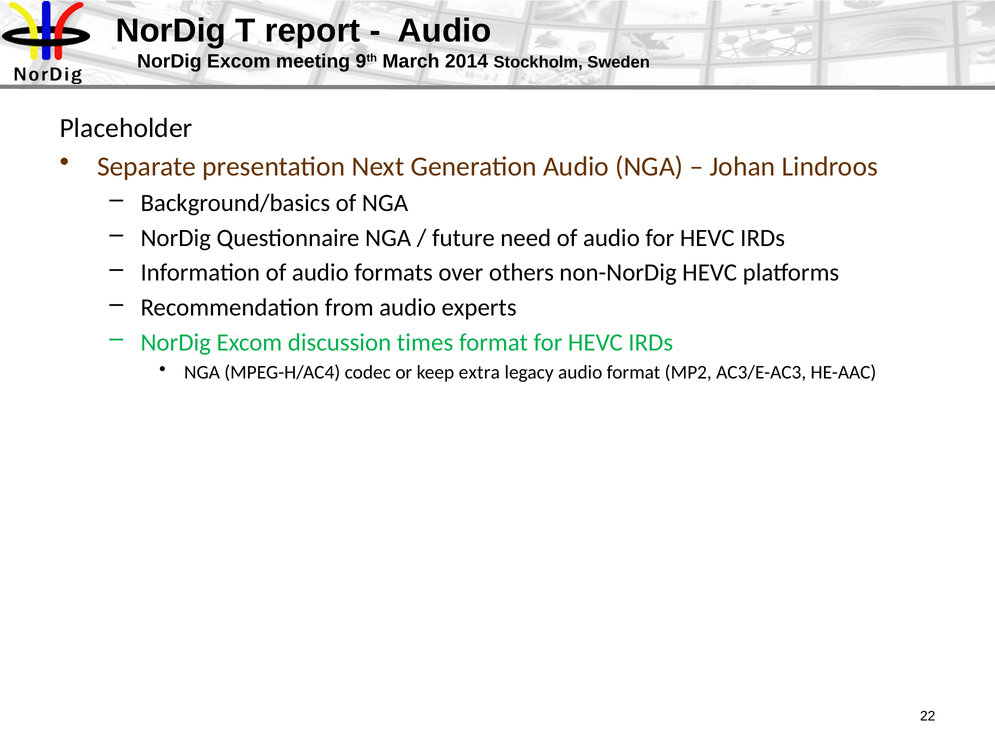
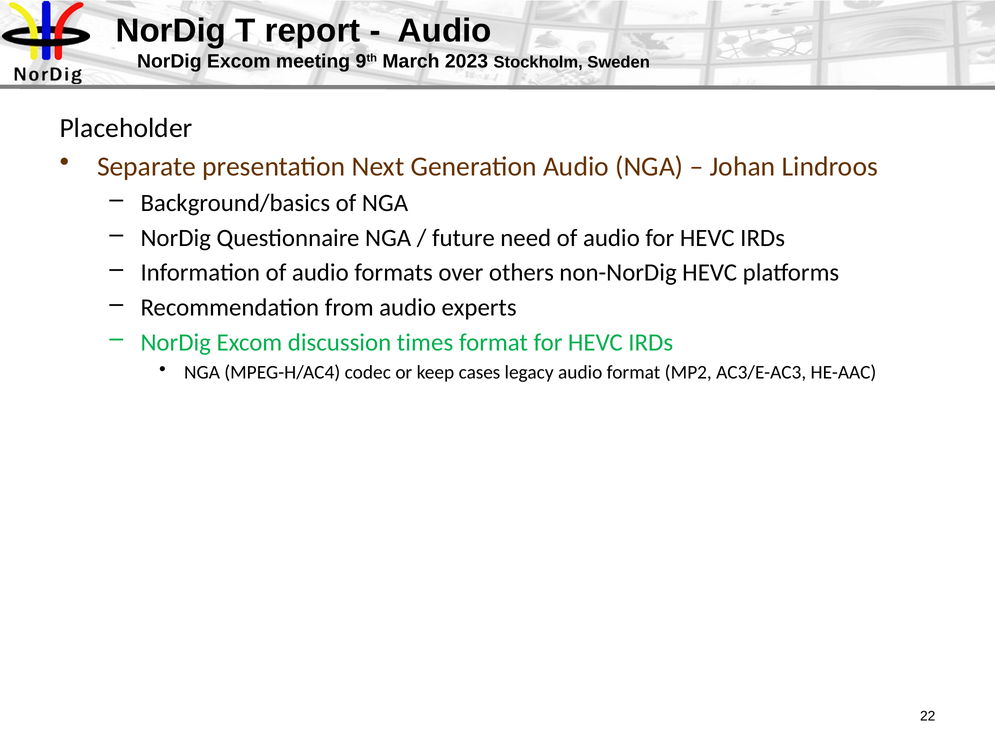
2014: 2014 -> 2023
extra: extra -> cases
